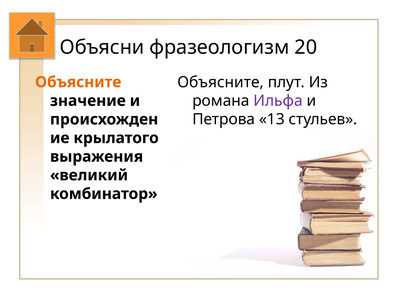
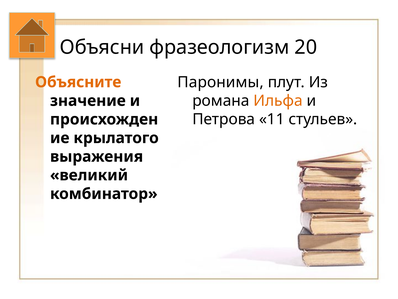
Объясните at (221, 82): Объясните -> Паронимы
Ильфа colour: purple -> orange
13: 13 -> 11
